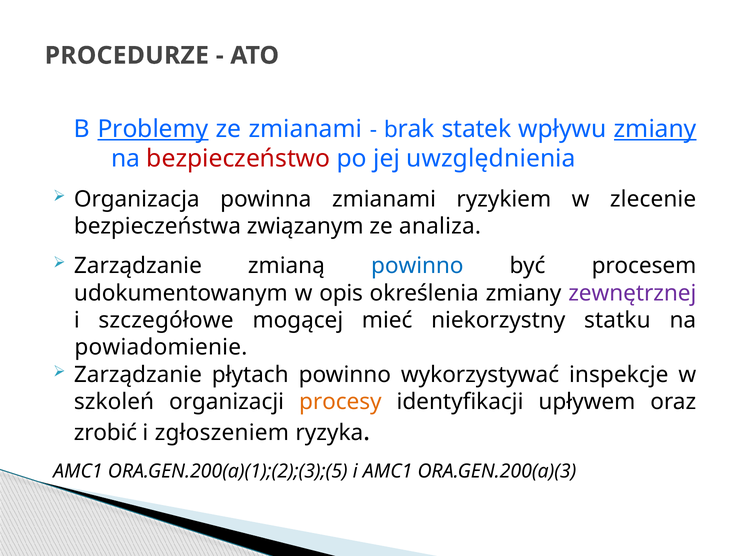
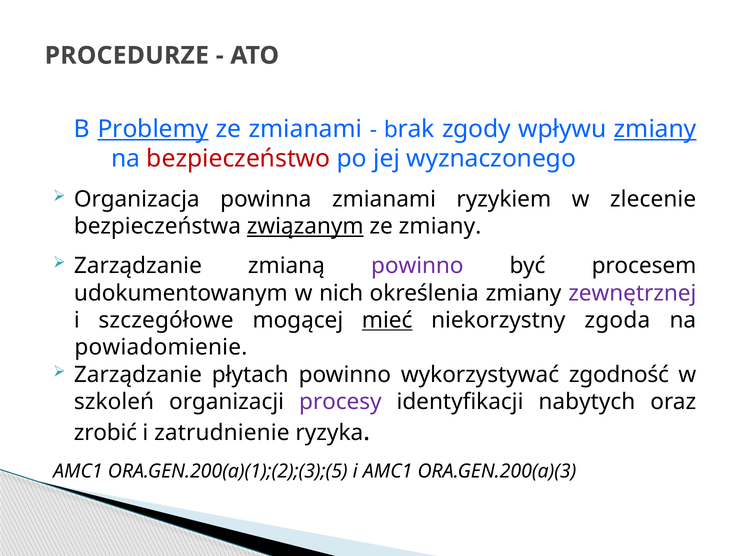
statek: statek -> zgody
uwzględnienia: uwzględnienia -> wyznaczonego
związanym underline: none -> present
ze analiza: analiza -> zmiany
powinno at (417, 266) colour: blue -> purple
opis: opis -> nich
mieć underline: none -> present
statku: statku -> zgoda
inspekcje: inspekcje -> zgodność
procesy colour: orange -> purple
upływem: upływem -> nabytych
zgłoszeniem: zgłoszeniem -> zatrudnienie
